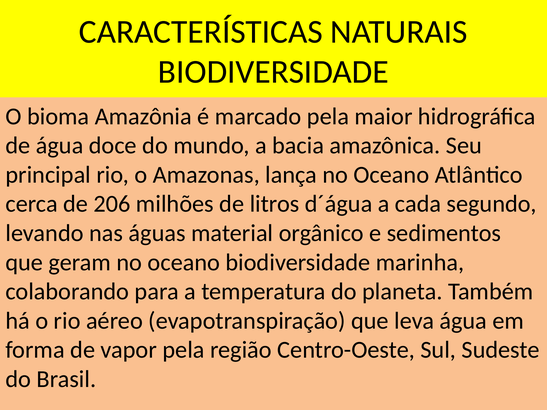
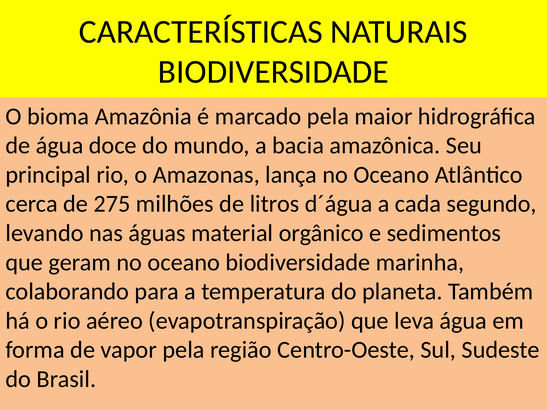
206: 206 -> 275
